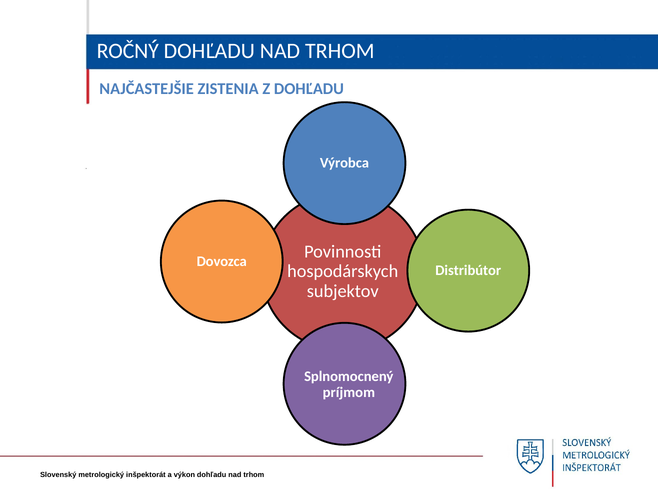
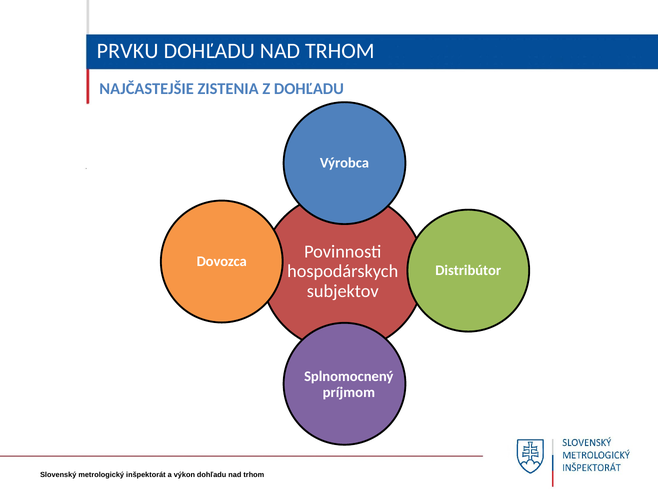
ROČNÝ: ROČNÝ -> PRVKU
